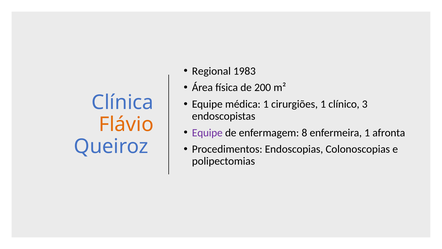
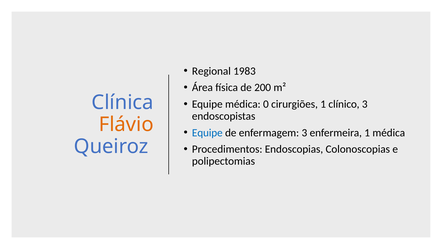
médica 1: 1 -> 0
Equipe at (207, 133) colour: purple -> blue
enfermagem 8: 8 -> 3
1 afronta: afronta -> médica
